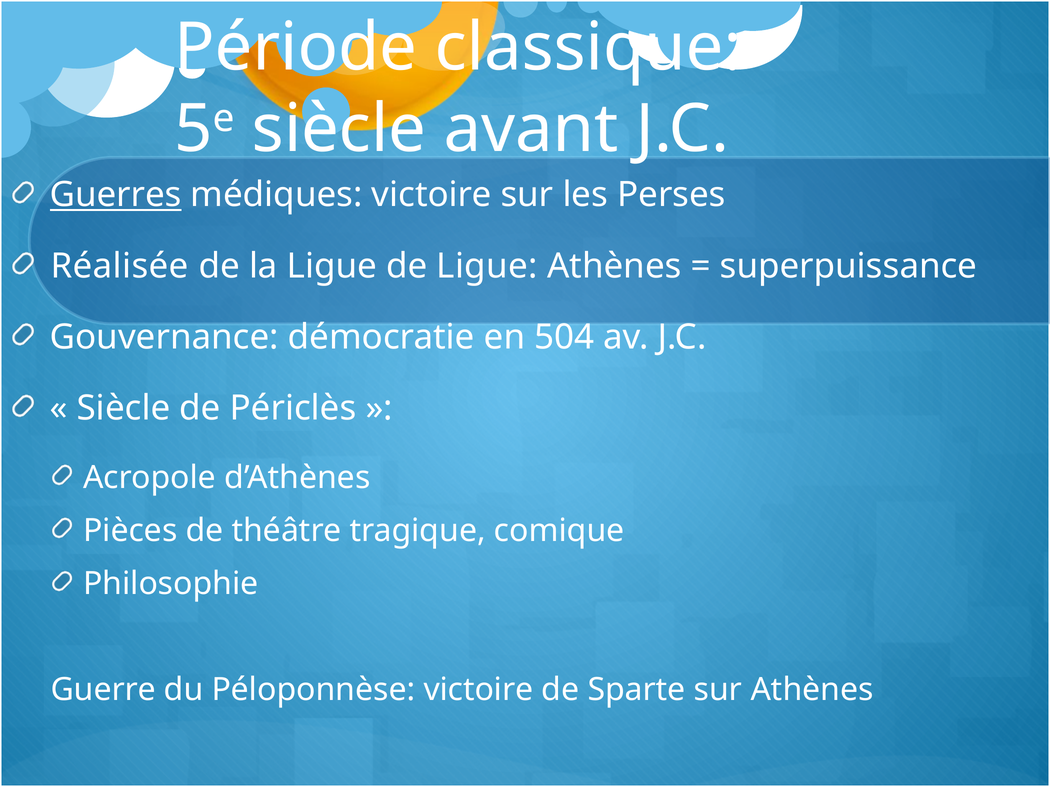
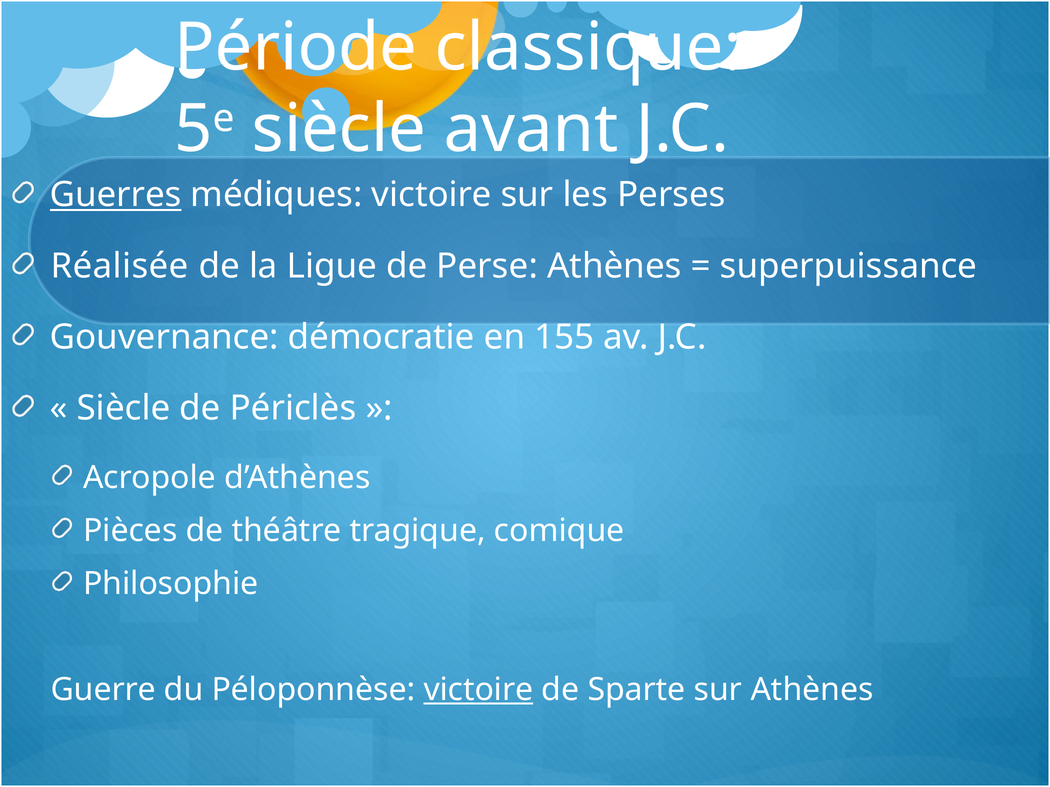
de Ligue: Ligue -> Perse
504: 504 -> 155
victoire at (478, 690) underline: none -> present
